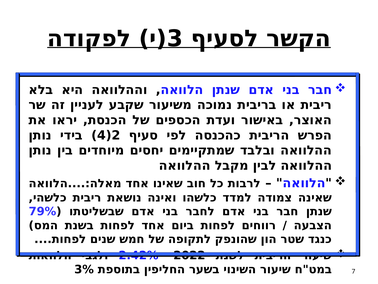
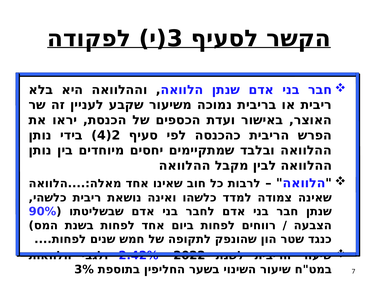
79%: 79% -> 90%
